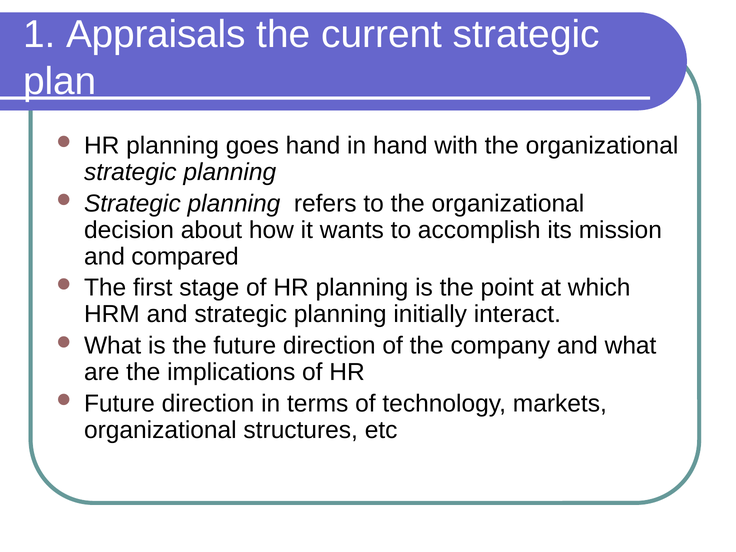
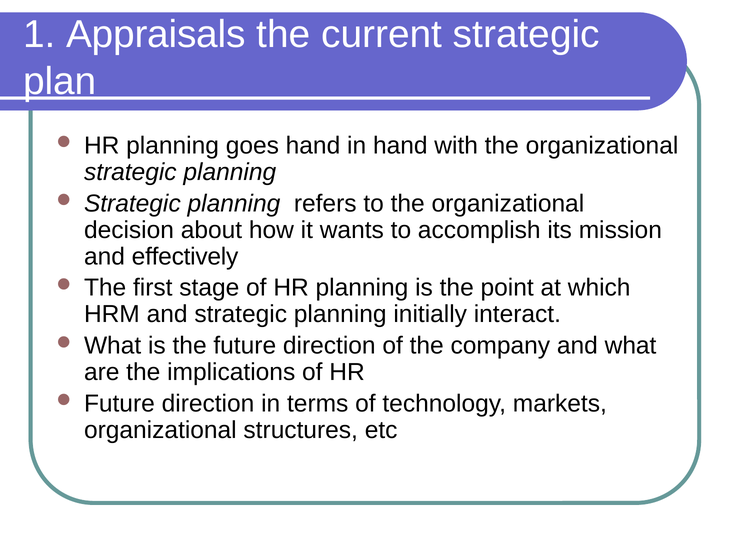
compared: compared -> effectively
